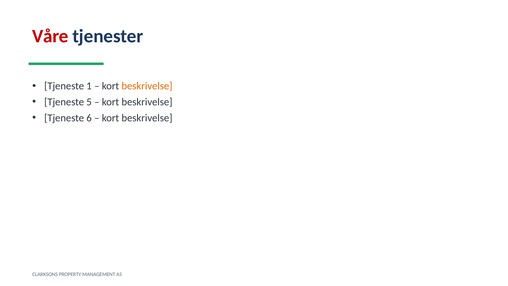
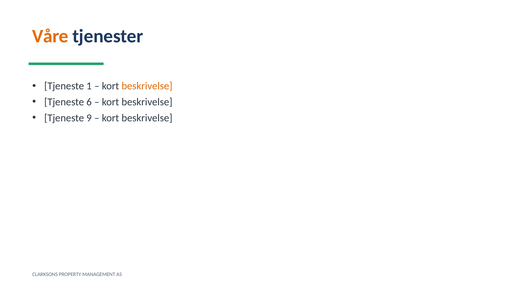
Våre colour: red -> orange
5: 5 -> 6
6: 6 -> 9
